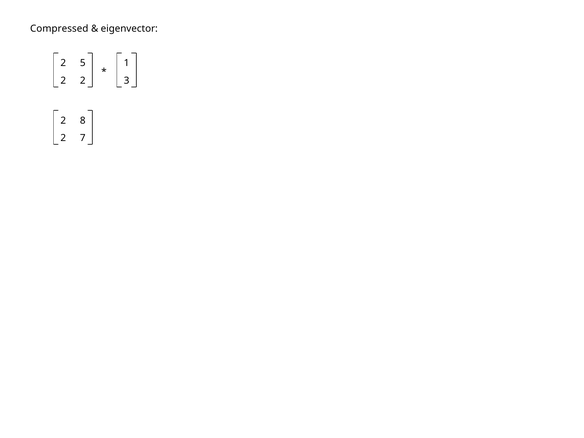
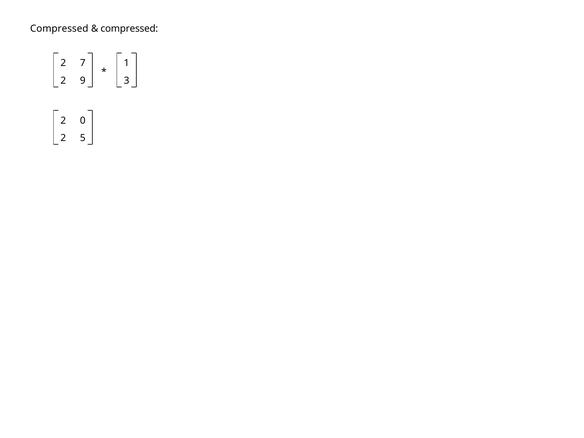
eigenvector at (129, 29): eigenvector -> compressed
5: 5 -> 7
2 2: 2 -> 9
8: 8 -> 0
7: 7 -> 5
